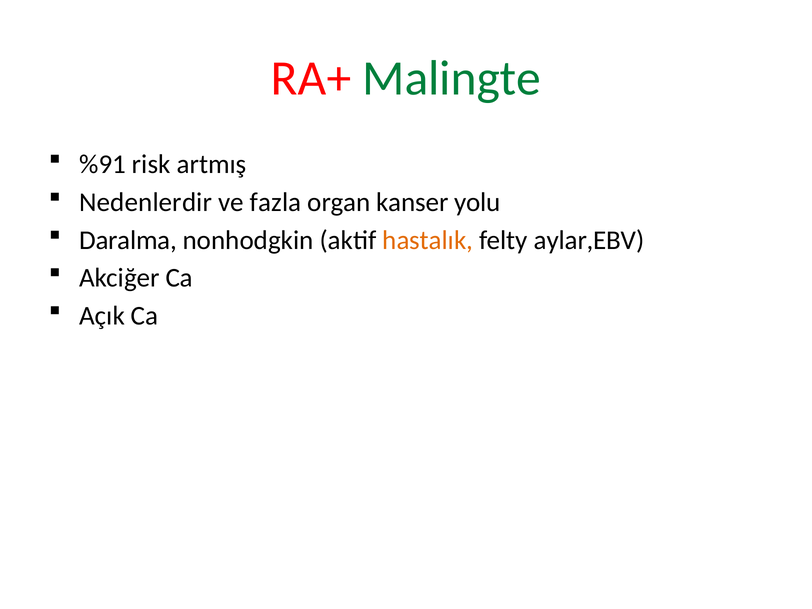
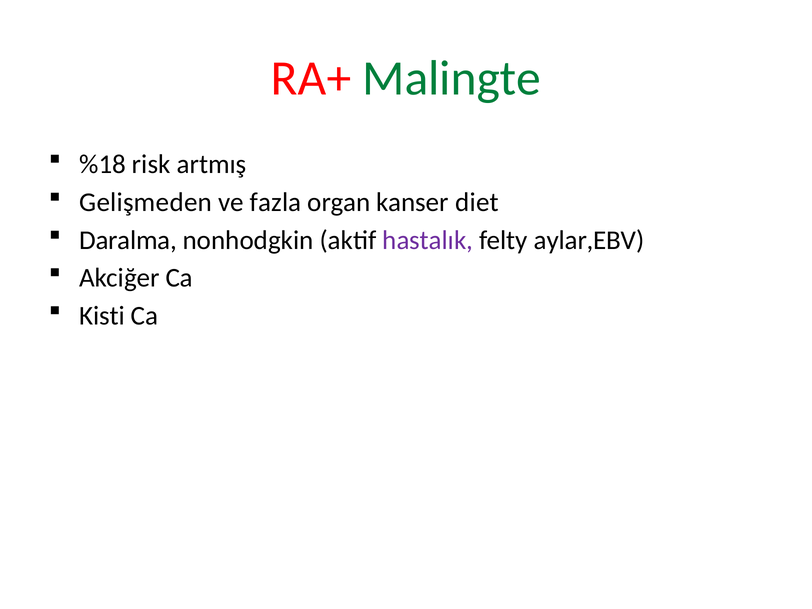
%91: %91 -> %18
Nedenlerdir: Nedenlerdir -> Gelişmeden
yolu: yolu -> diet
hastalık colour: orange -> purple
Açık: Açık -> Kisti
